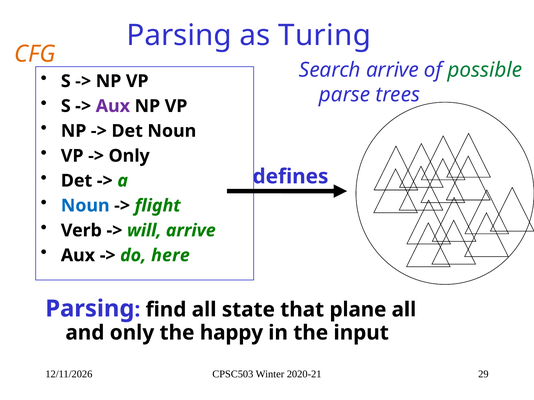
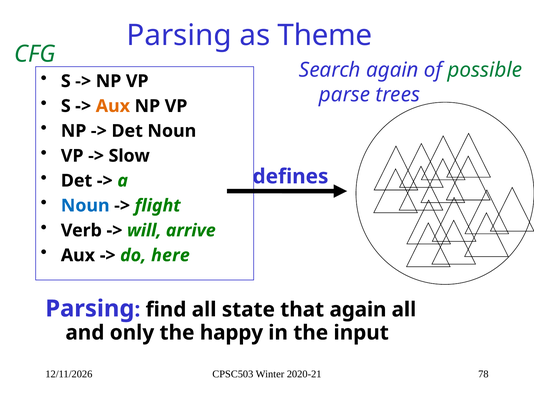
Turing: Turing -> Theme
CFG colour: orange -> green
Search arrive: arrive -> again
Aux at (113, 106) colour: purple -> orange
Only at (129, 156): Only -> Slow
that plane: plane -> again
29: 29 -> 78
